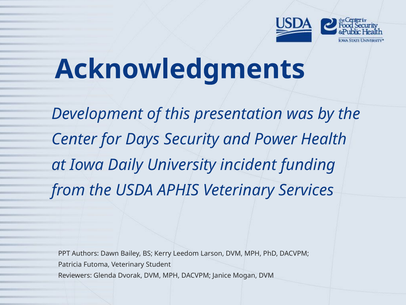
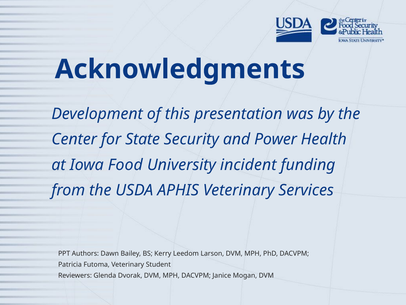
Days: Days -> State
Daily: Daily -> Food
